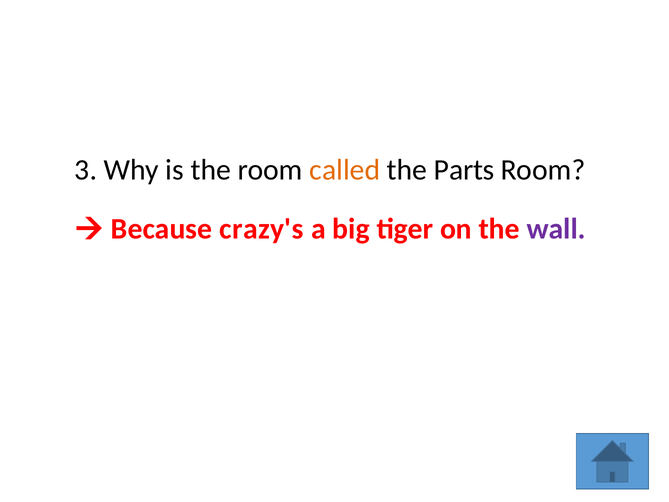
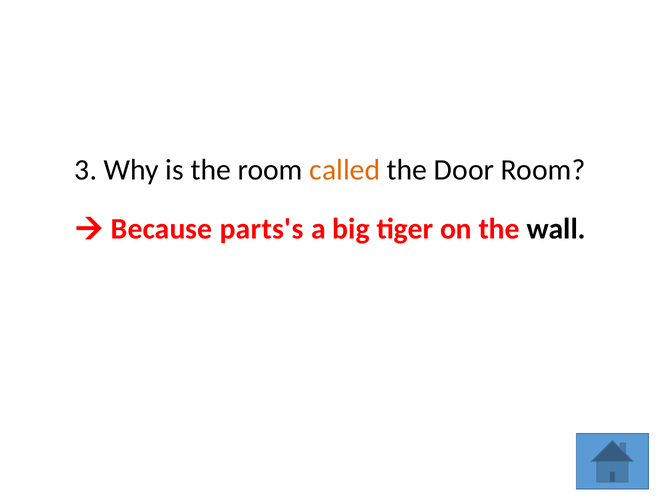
Parts: Parts -> Door
crazy's: crazy's -> parts's
wall colour: purple -> black
